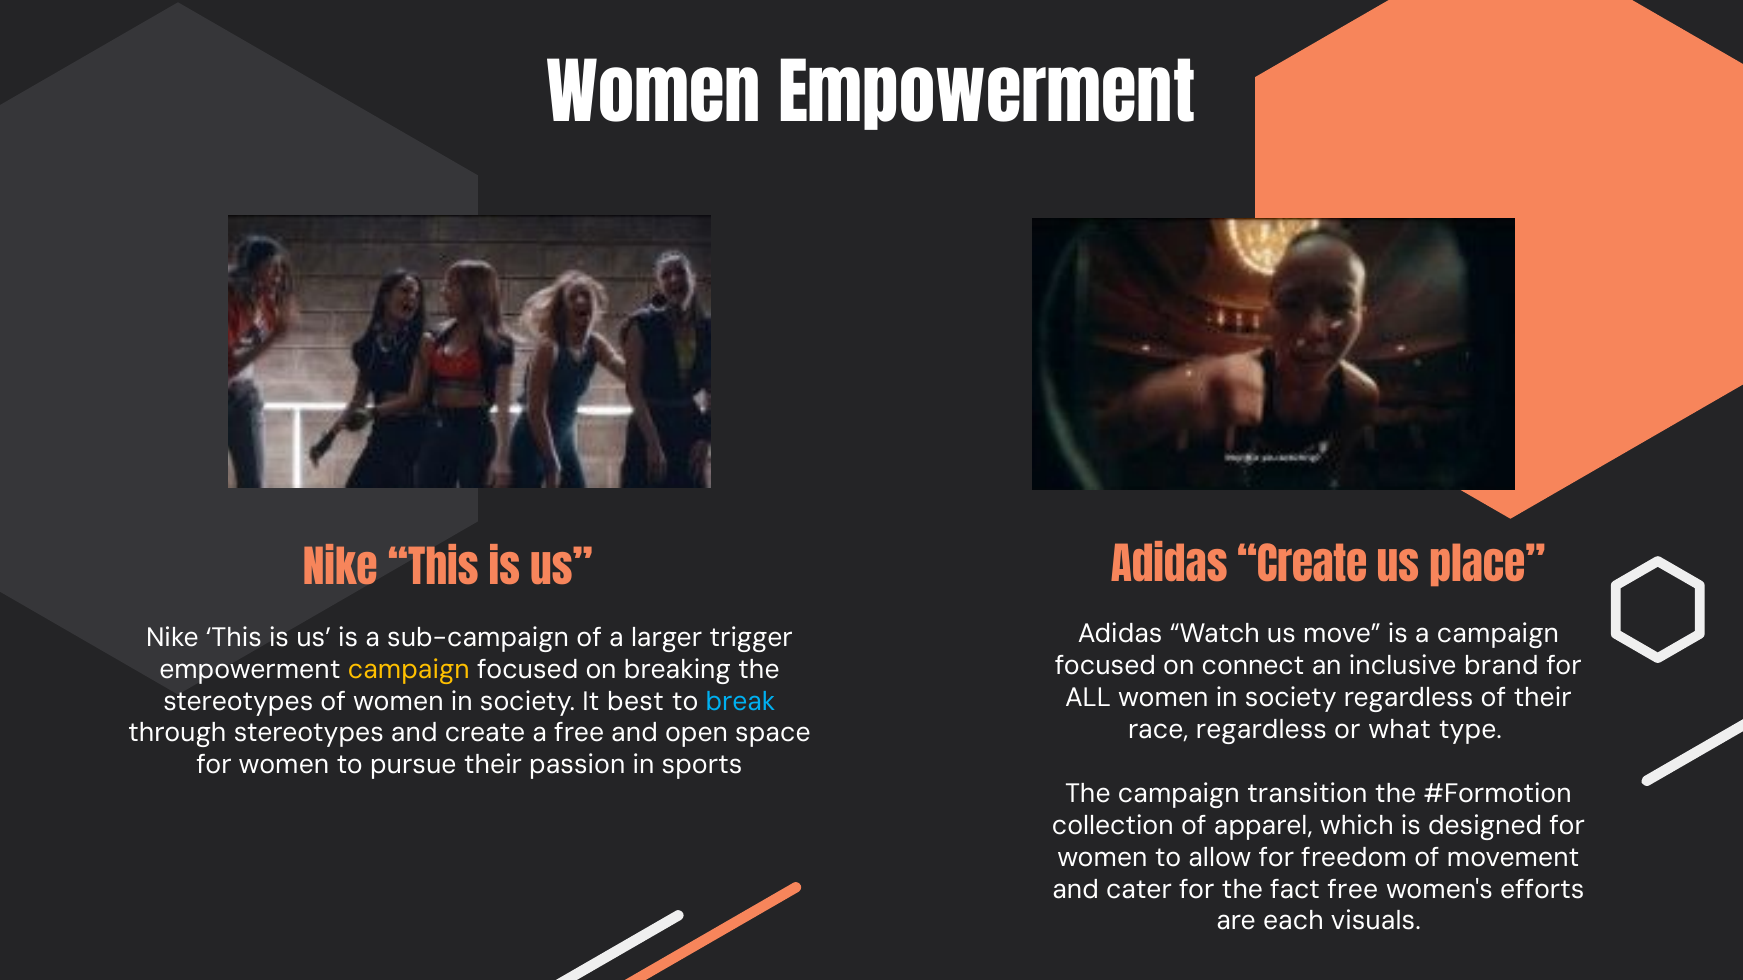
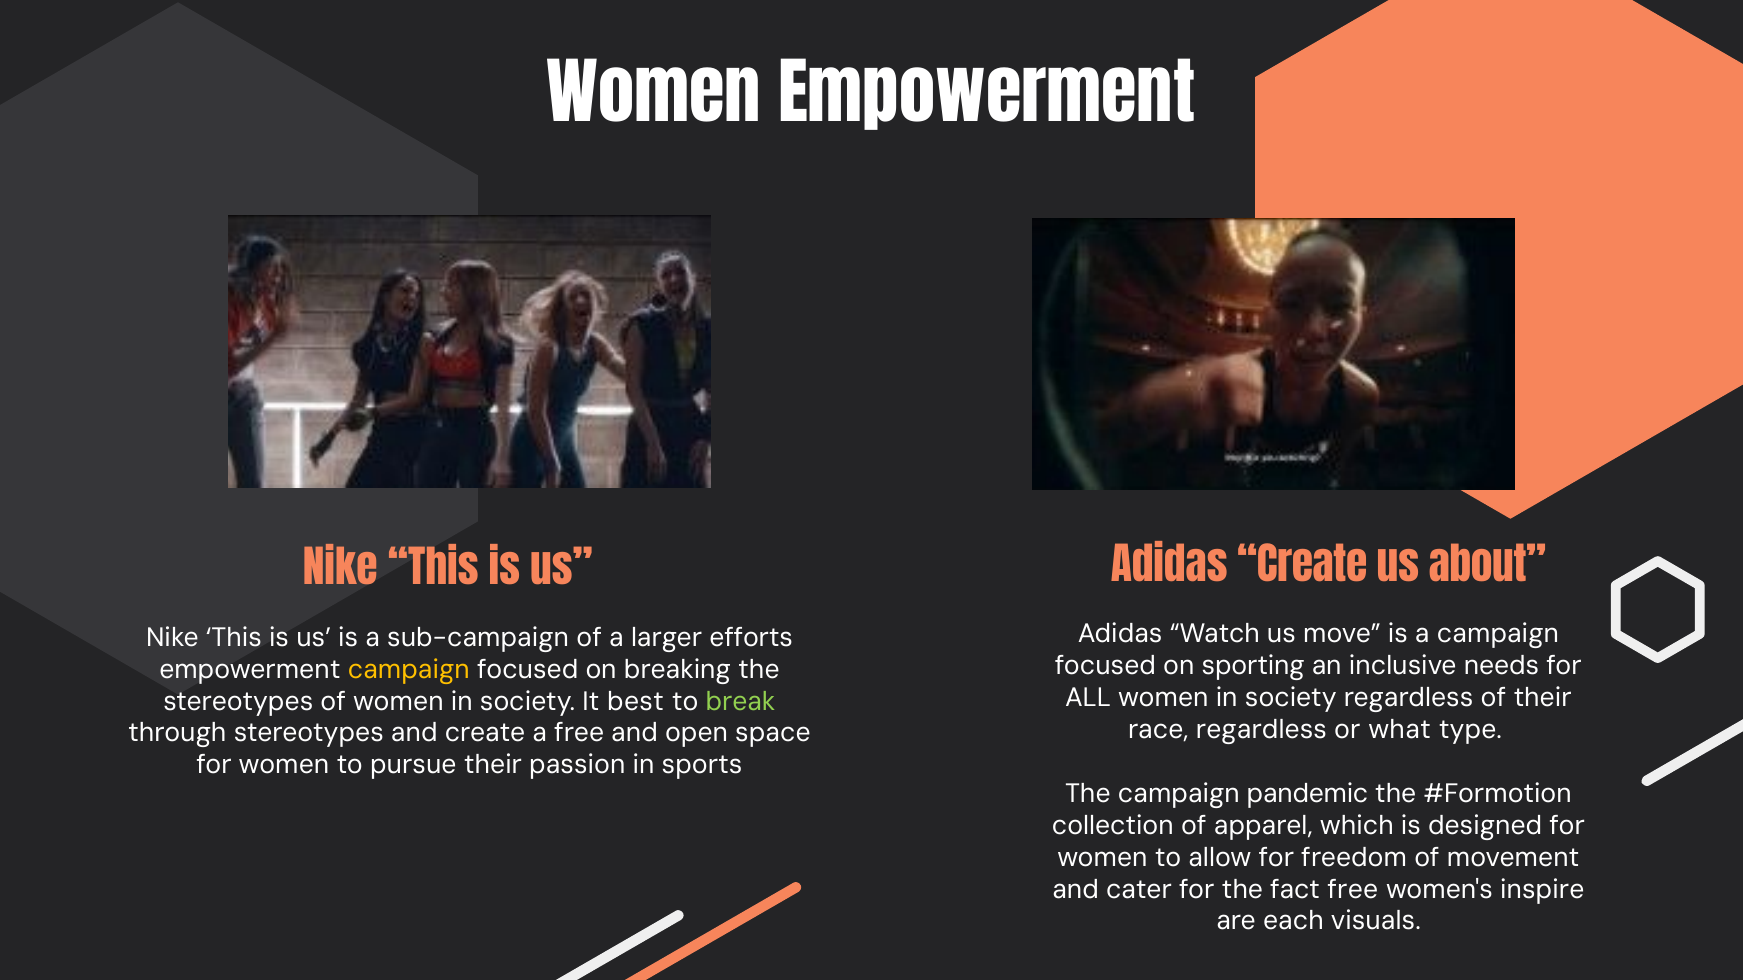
place: place -> about
trigger: trigger -> efforts
connect: connect -> sporting
brand: brand -> needs
break colour: light blue -> light green
transition: transition -> pandemic
efforts: efforts -> inspire
